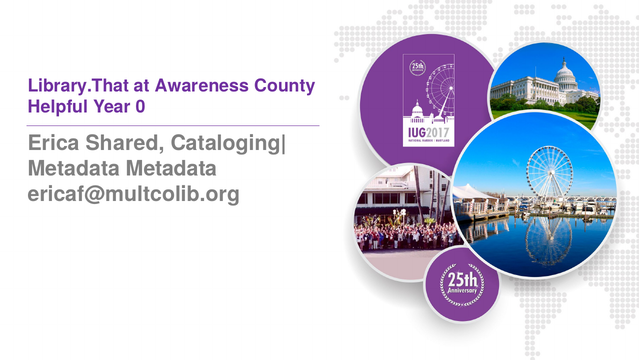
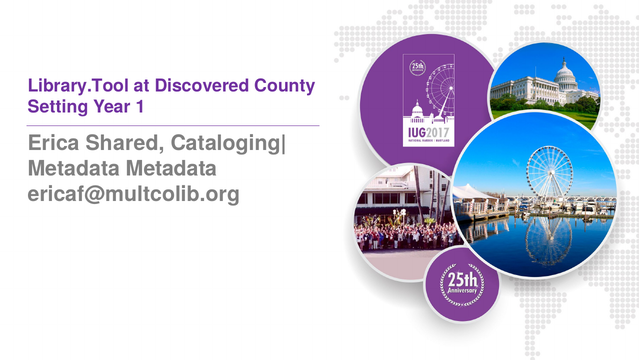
Library.That: Library.That -> Library.Tool
Awareness: Awareness -> Discovered
Helpful: Helpful -> Setting
0: 0 -> 1
